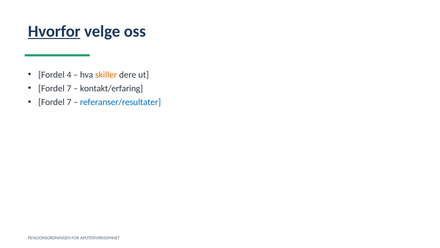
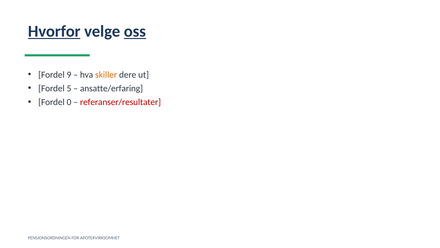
oss underline: none -> present
4: 4 -> 9
7 at (69, 88): 7 -> 5
kontakt/erfaring: kontakt/erfaring -> ansatte/erfaring
7 at (69, 102): 7 -> 0
referanser/resultater colour: blue -> red
